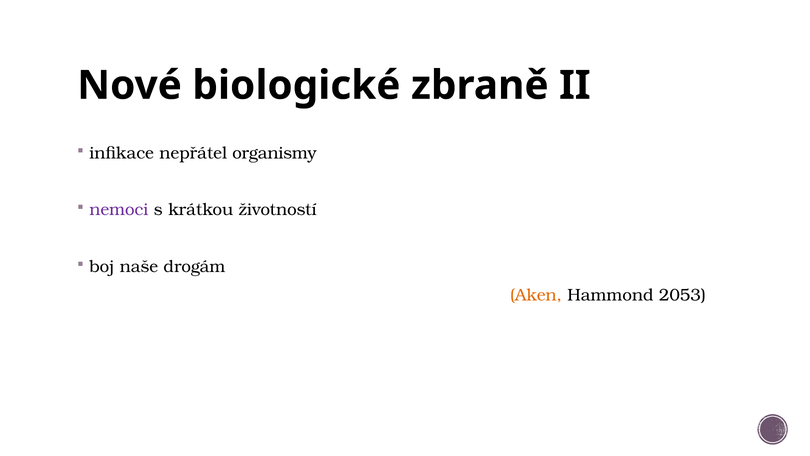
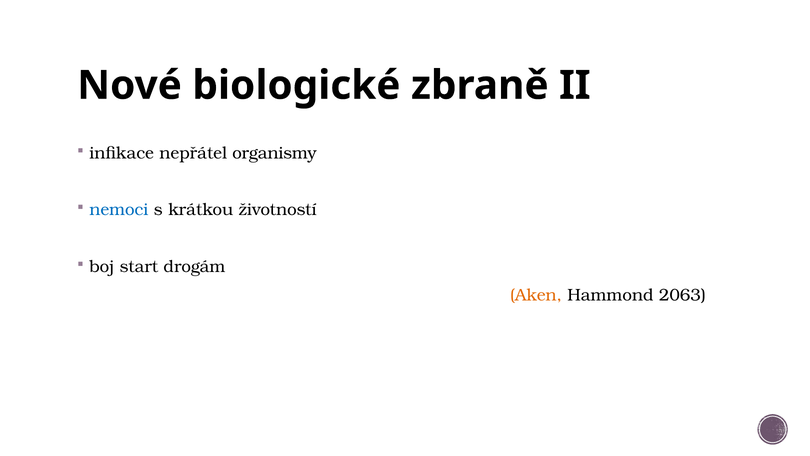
nemoci colour: purple -> blue
naše: naše -> start
2053: 2053 -> 2063
